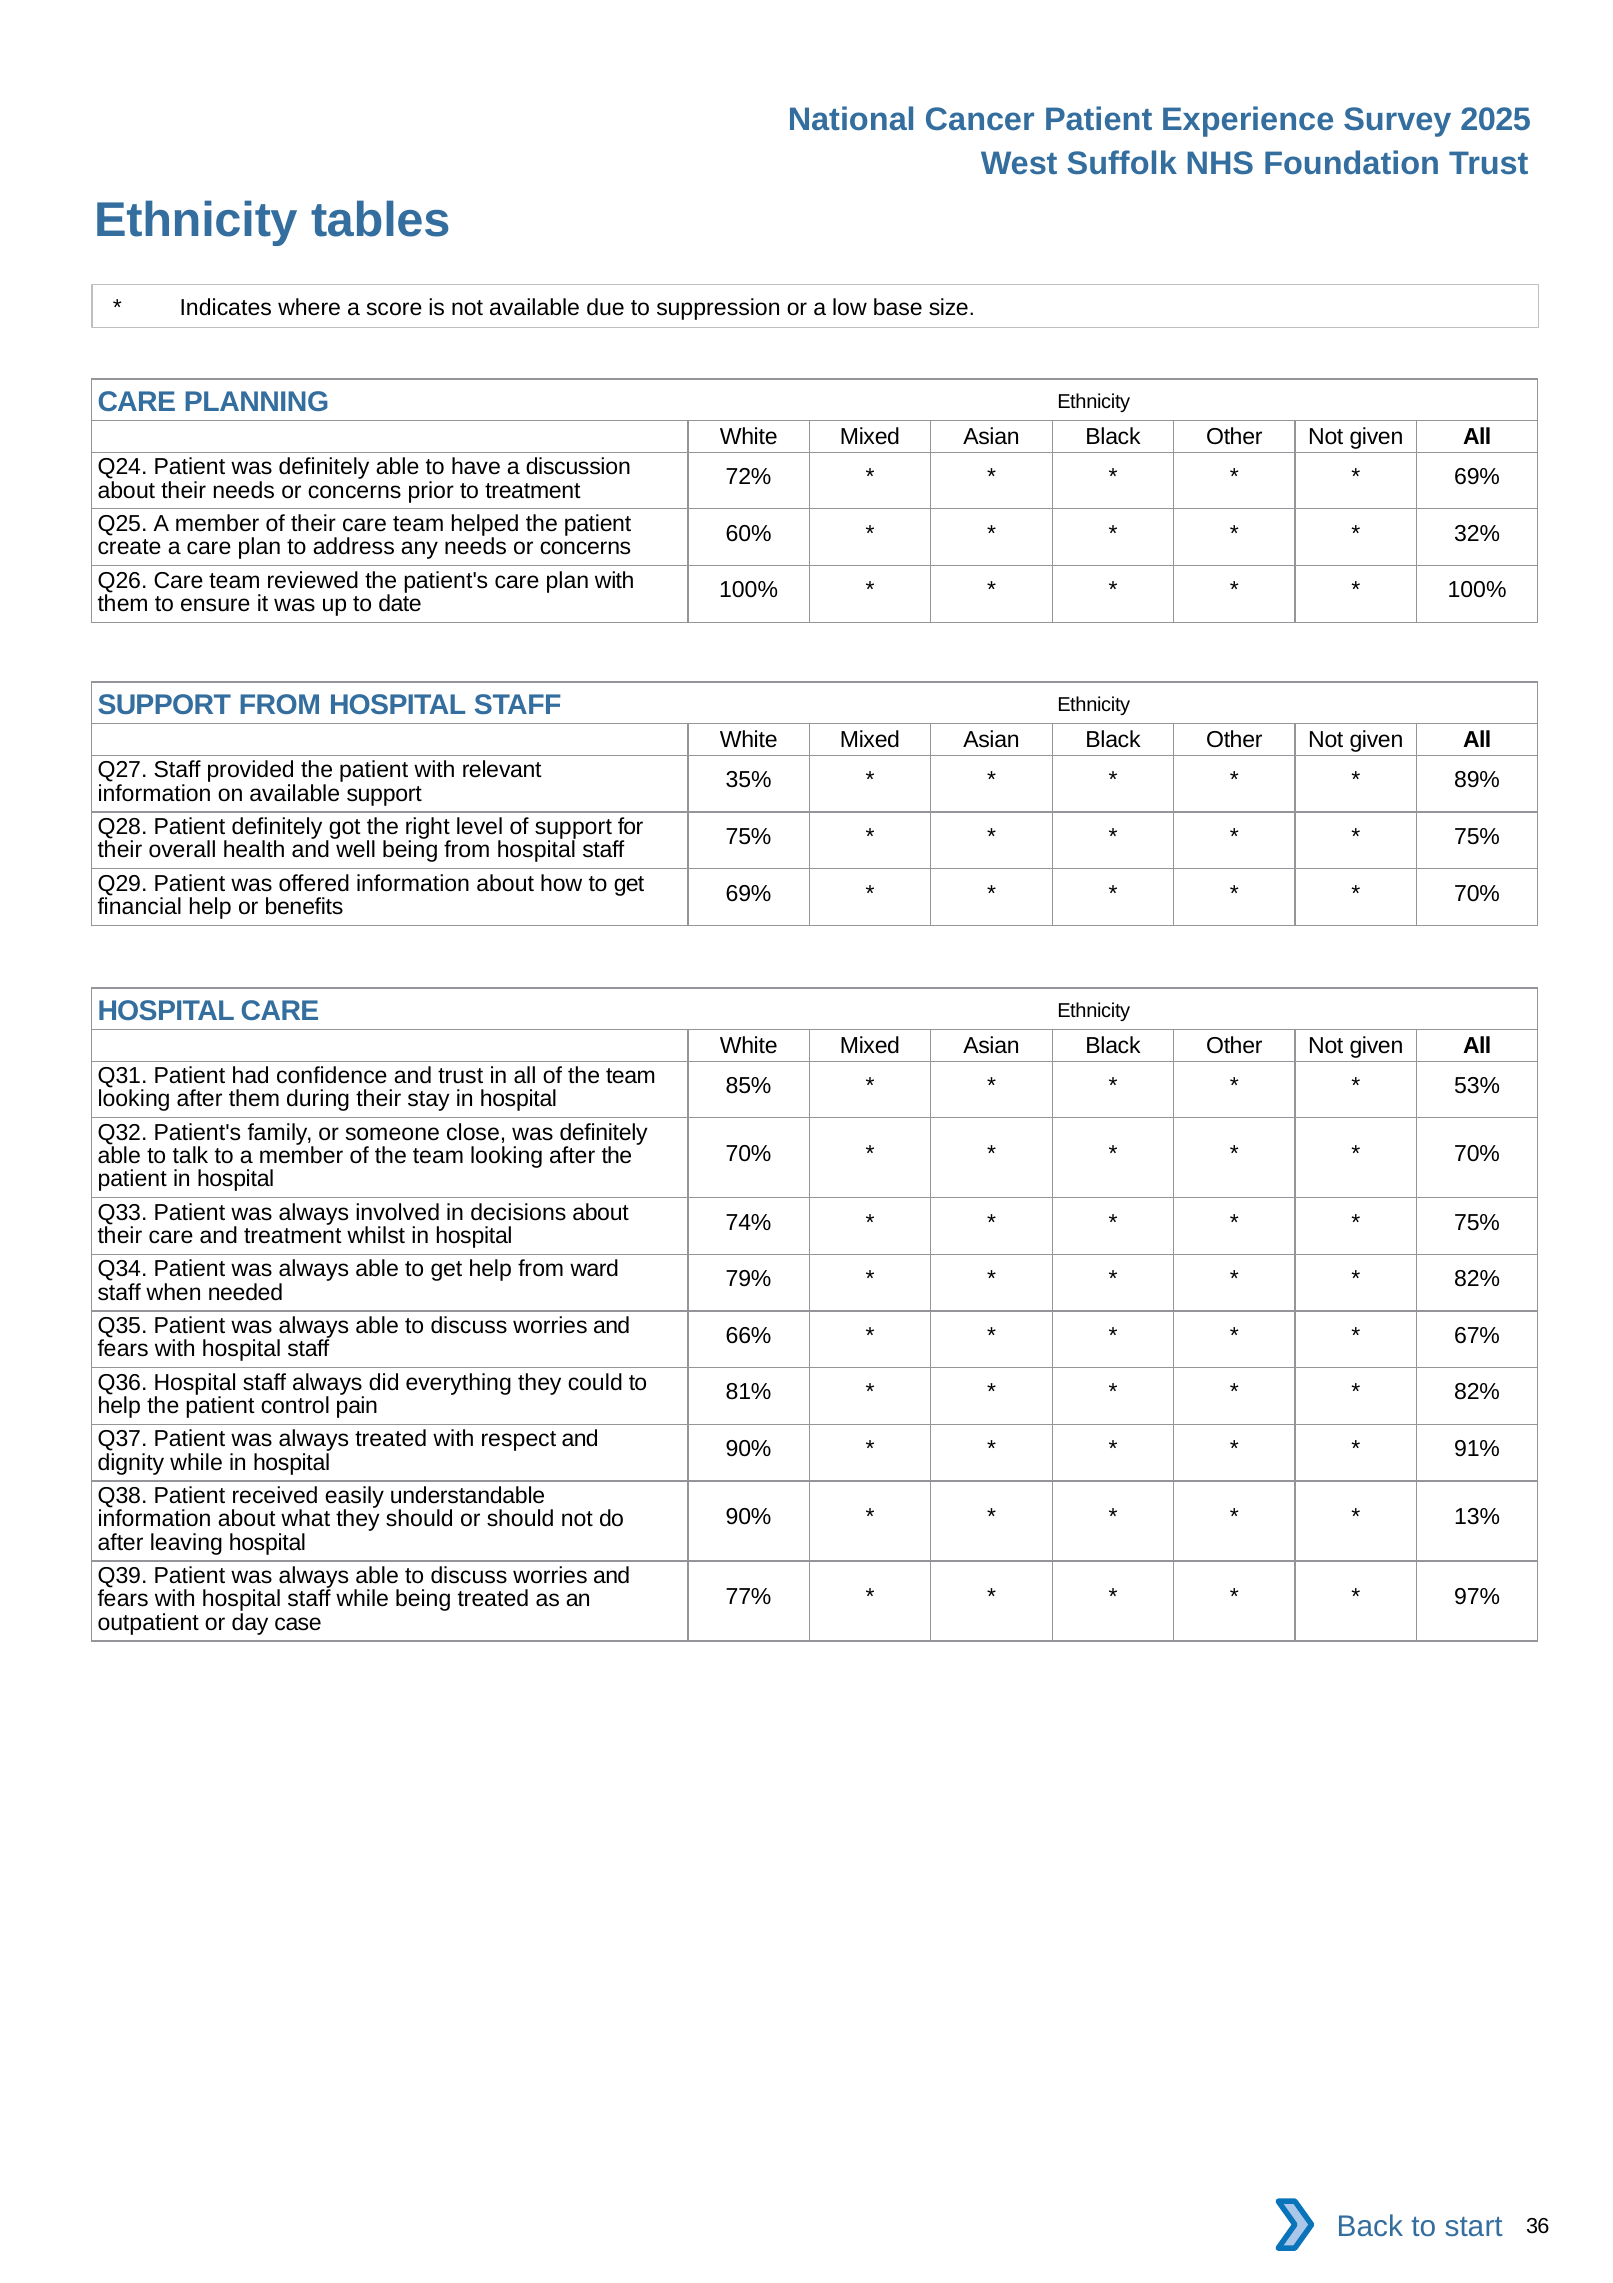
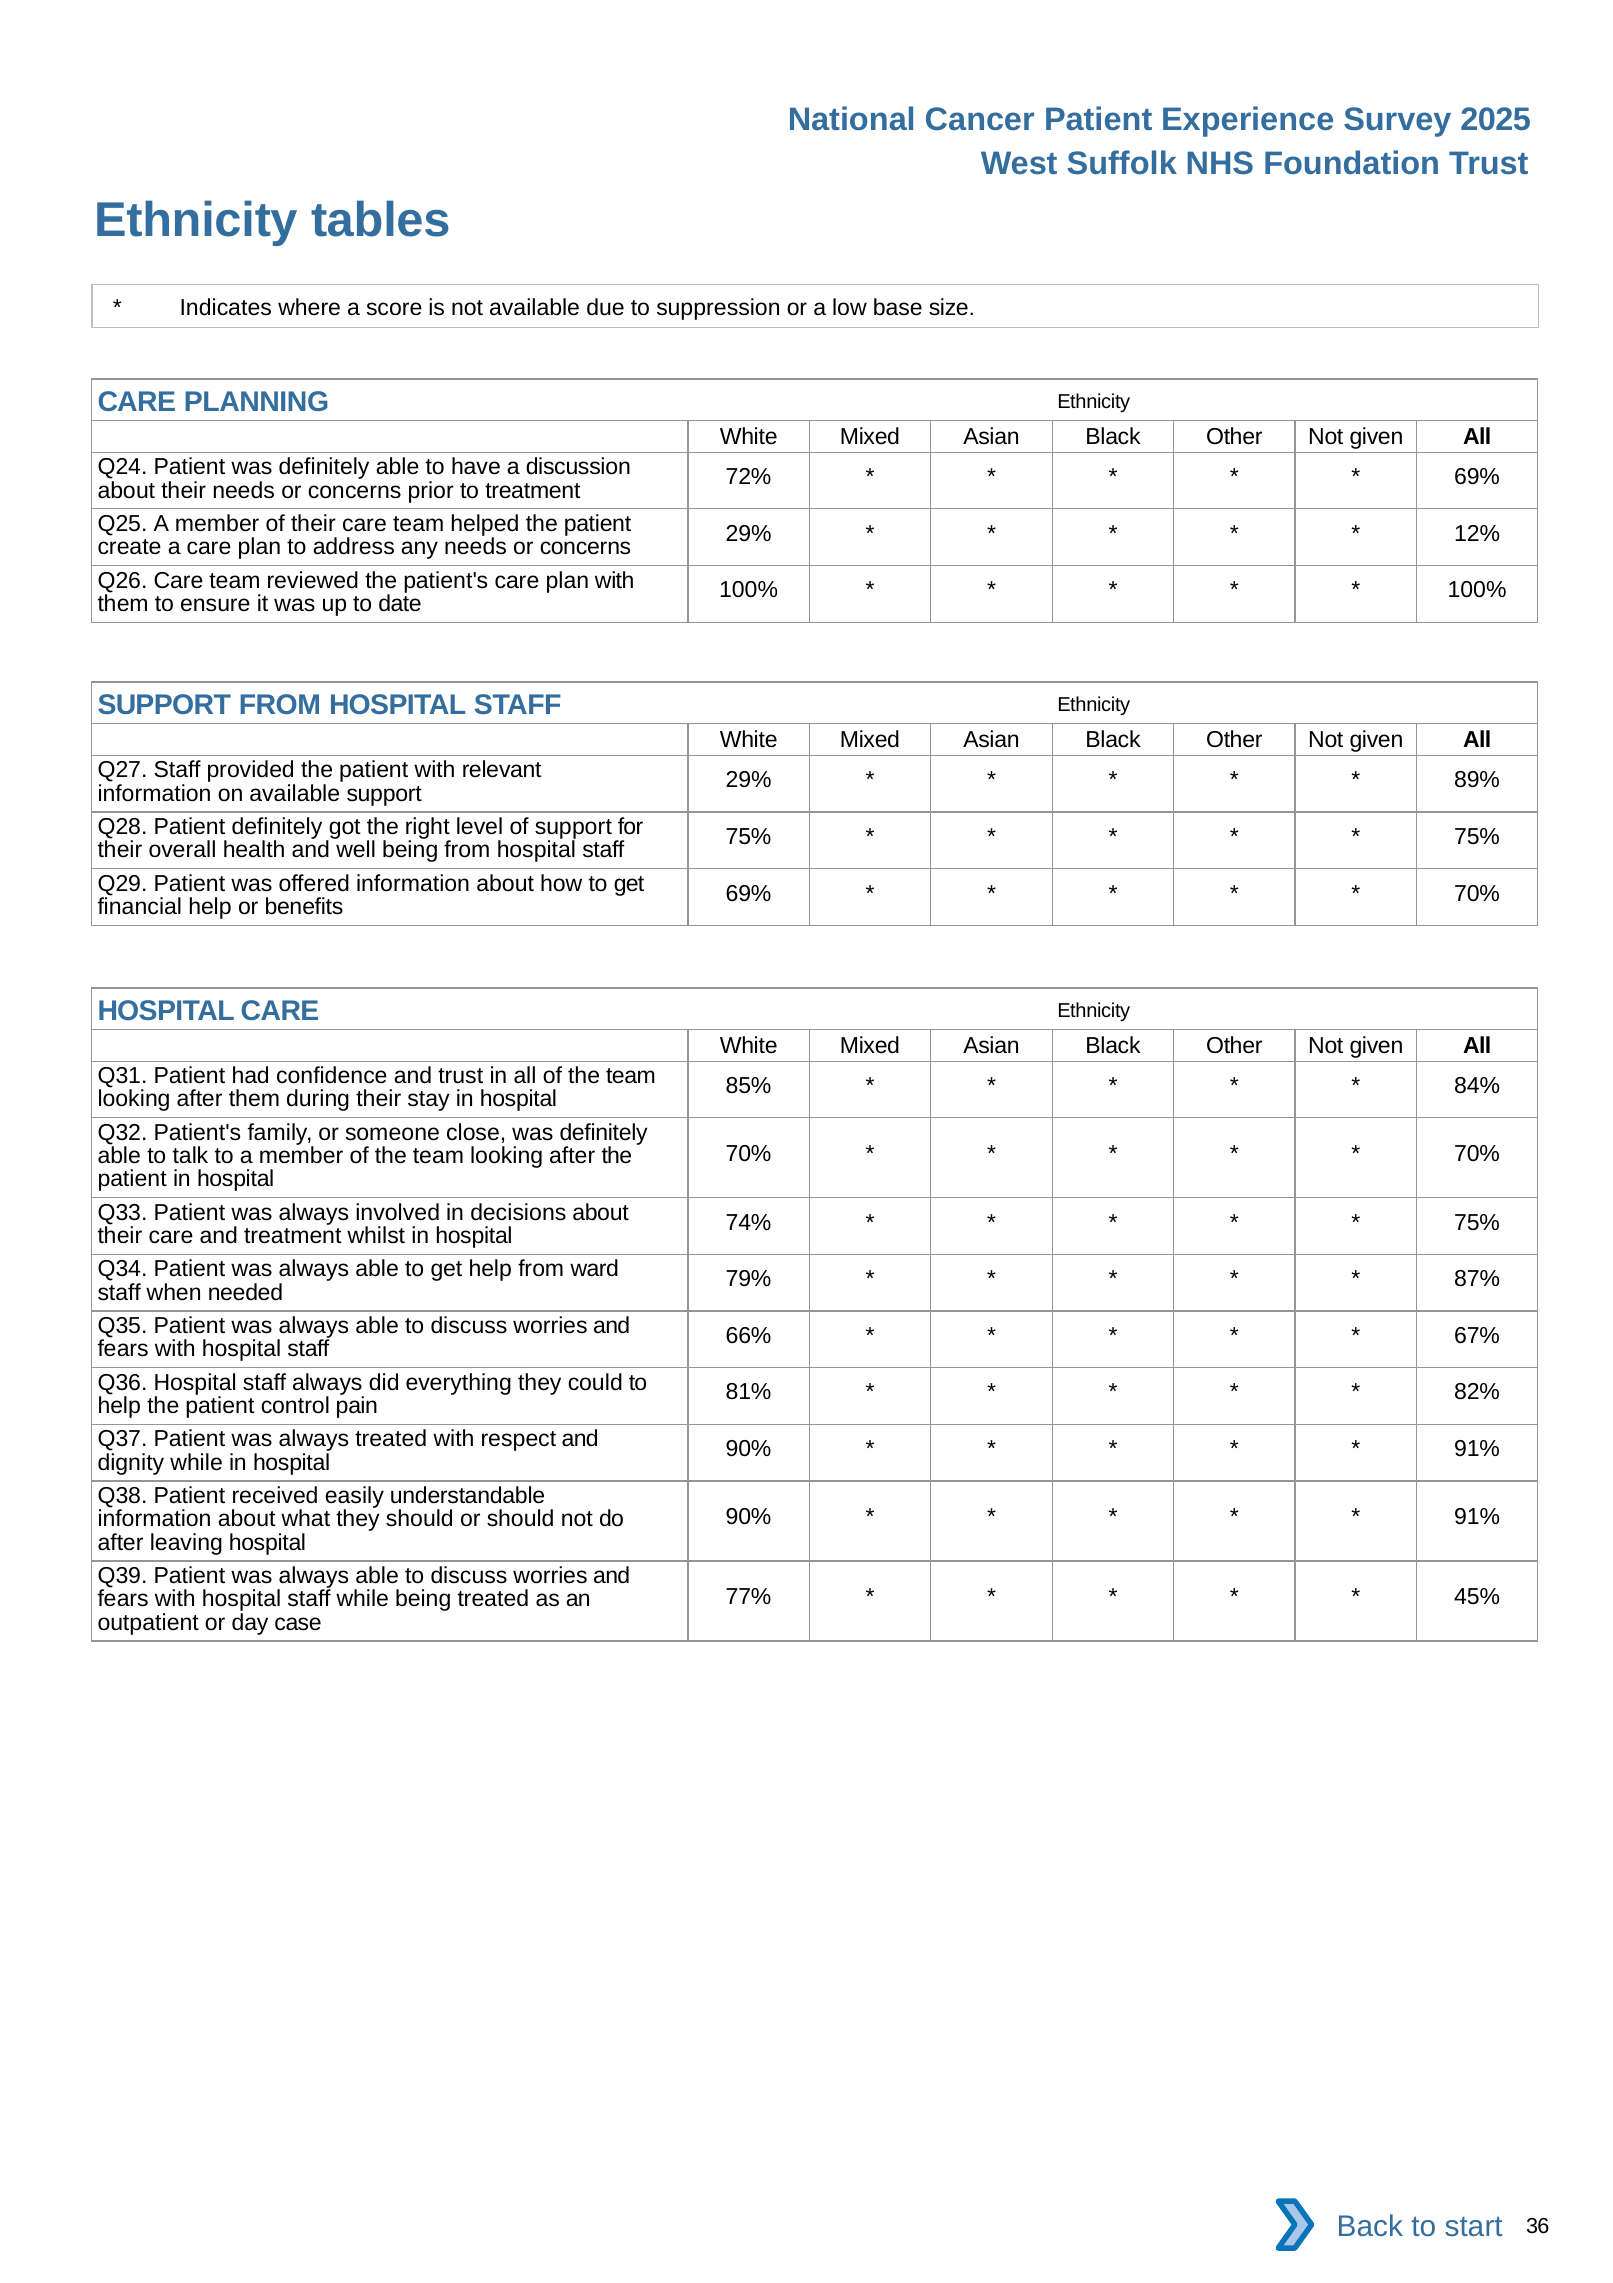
60% at (749, 533): 60% -> 29%
32%: 32% -> 12%
35% at (749, 780): 35% -> 29%
53%: 53% -> 84%
82% at (1477, 1279): 82% -> 87%
13% at (1477, 1517): 13% -> 91%
97%: 97% -> 45%
